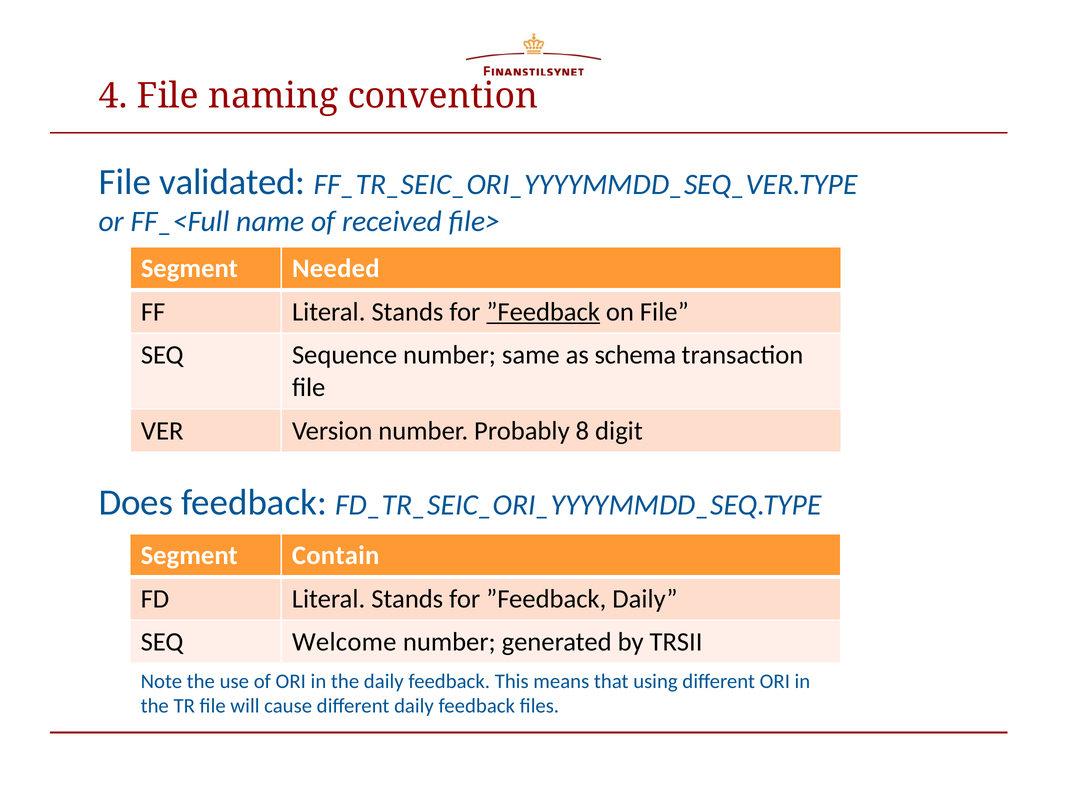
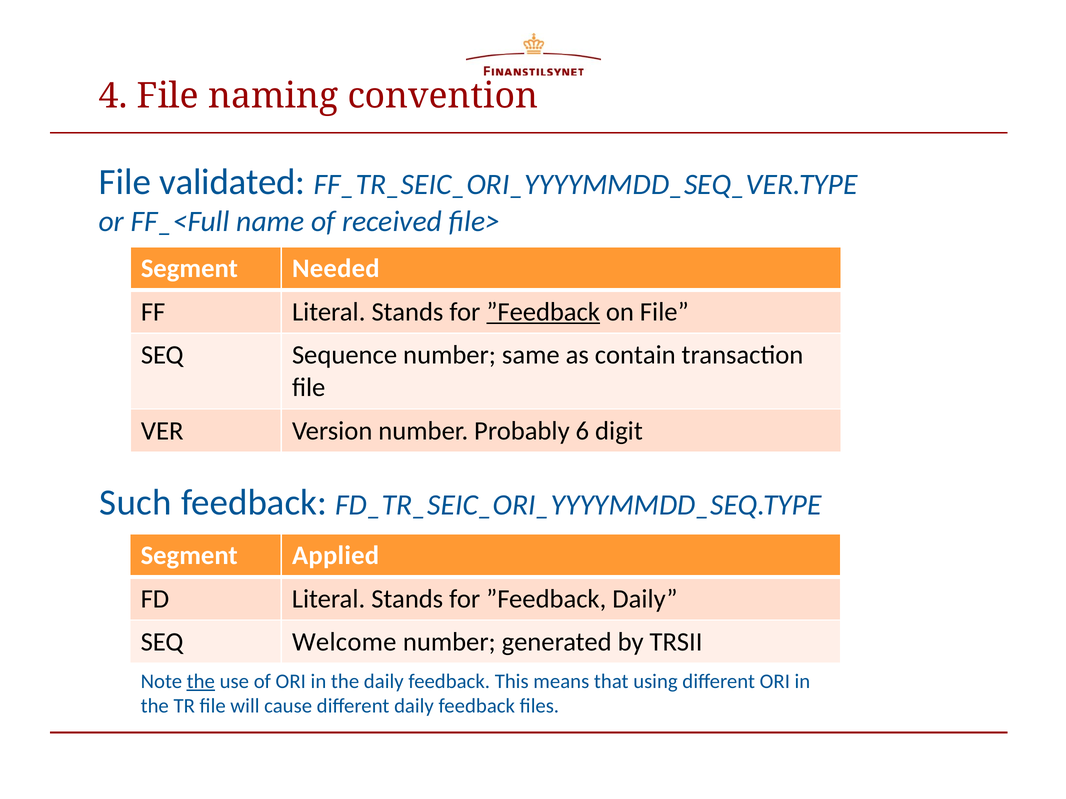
schema: schema -> contain
8: 8 -> 6
Does: Does -> Such
Contain: Contain -> Applied
the at (201, 682) underline: none -> present
